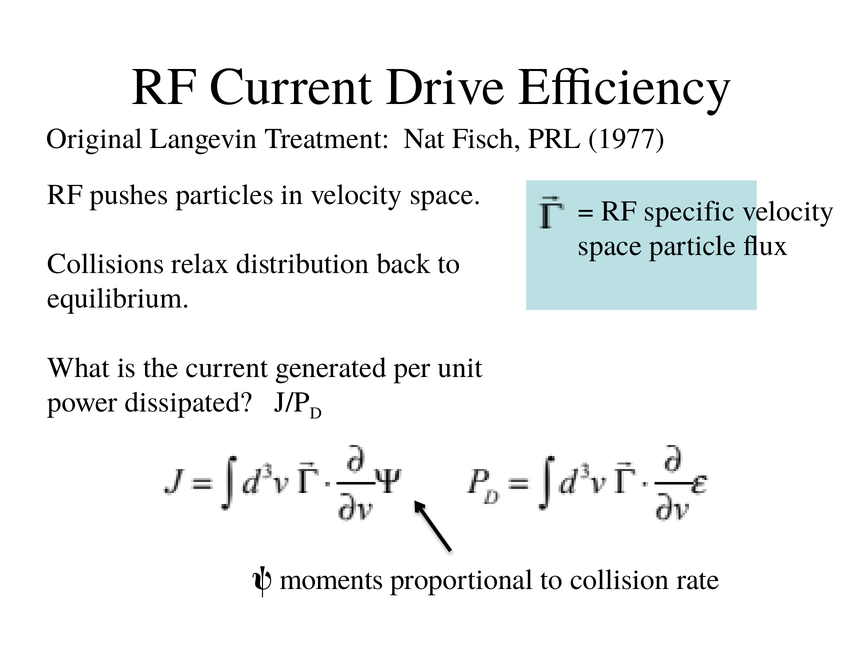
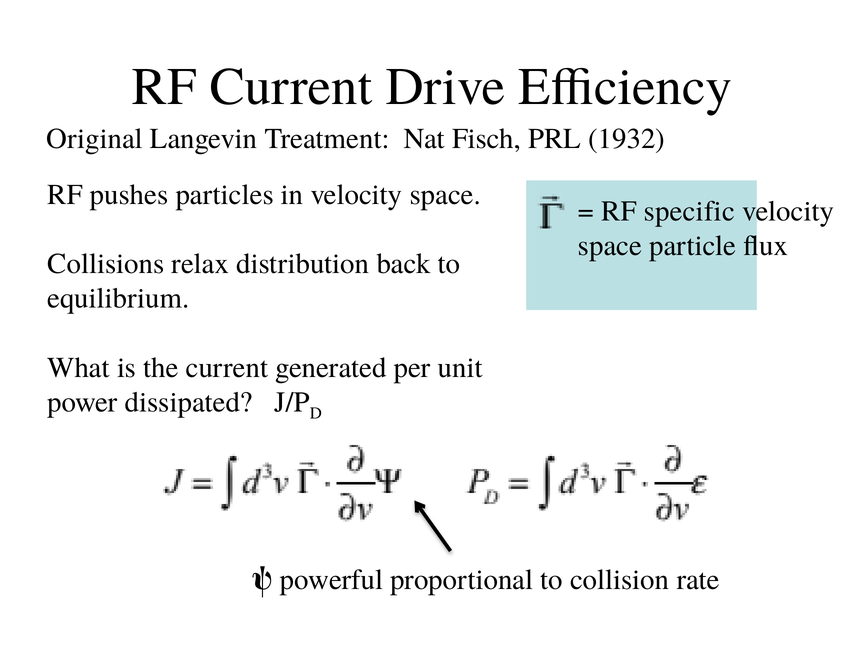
1977: 1977 -> 1932
moments: moments -> powerful
